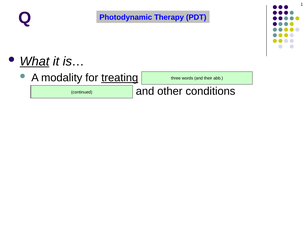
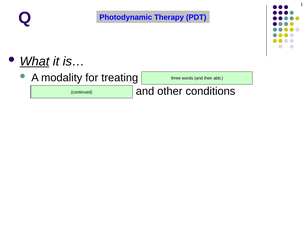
treating underline: present -> none
